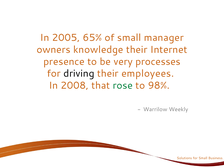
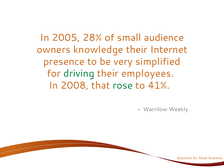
65%: 65% -> 28%
manager: manager -> audience
processes: processes -> simplified
driving colour: black -> green
98%: 98% -> 41%
